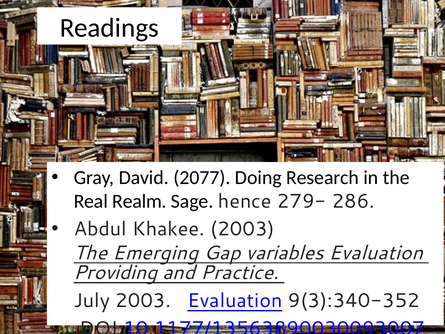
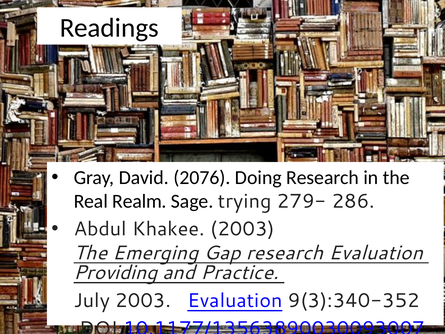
2077: 2077 -> 2076
hence: hence -> trying
Gap variables: variables -> research
